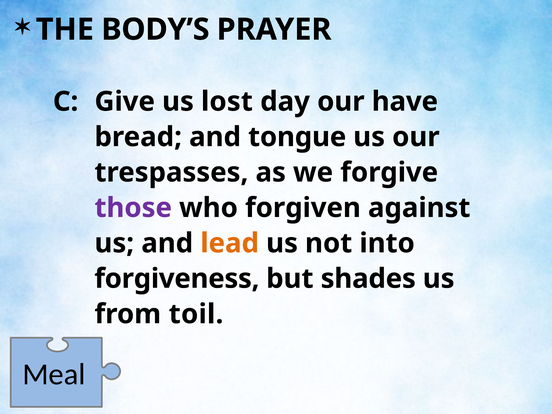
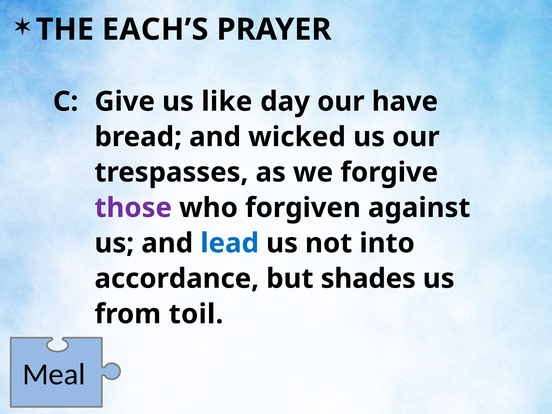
BODY’S: BODY’S -> EACH’S
lost: lost -> like
tongue: tongue -> wicked
lead colour: orange -> blue
forgiveness: forgiveness -> accordance
